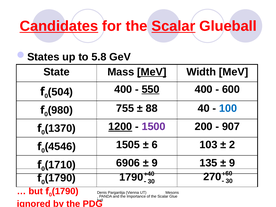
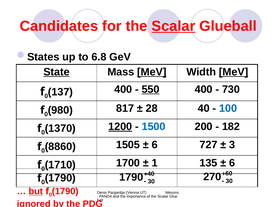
Candidates underline: present -> none
5.8: 5.8 -> 6.8
State underline: none -> present
MeV at (234, 72) underline: none -> present
504: 504 -> 137
600: 600 -> 730
755: 755 -> 817
88: 88 -> 28
1500 colour: purple -> blue
907: 907 -> 182
4546: 4546 -> 8860
103: 103 -> 727
2: 2 -> 3
6906: 6906 -> 1700
9 at (155, 163): 9 -> 1
9 at (232, 163): 9 -> 6
but underline: none -> present
